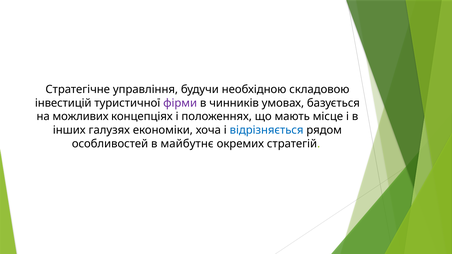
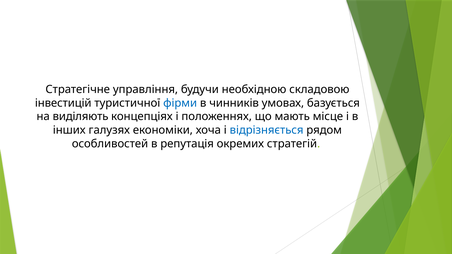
фірми colour: purple -> blue
можливих: можливих -> виділяють
майбутнє: майбутнє -> репутація
